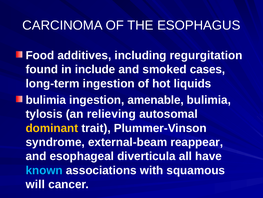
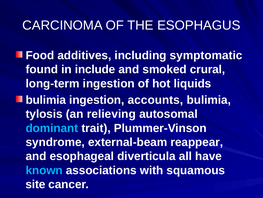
regurgitation: regurgitation -> symptomatic
cases: cases -> crural
amenable: amenable -> accounts
dominant colour: yellow -> light blue
will: will -> site
